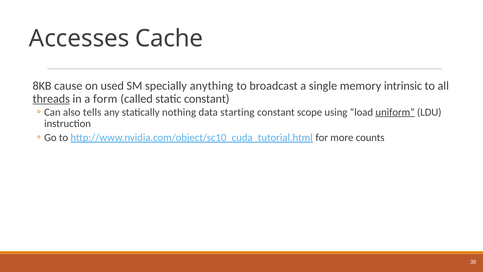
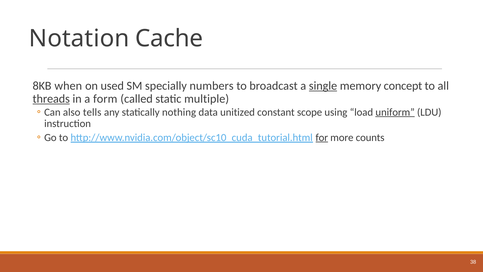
Accesses: Accesses -> Notation
cause: cause -> when
anything: anything -> numbers
single underline: none -> present
intrinsic: intrinsic -> concept
static constant: constant -> multiple
starting: starting -> unitized
for underline: none -> present
